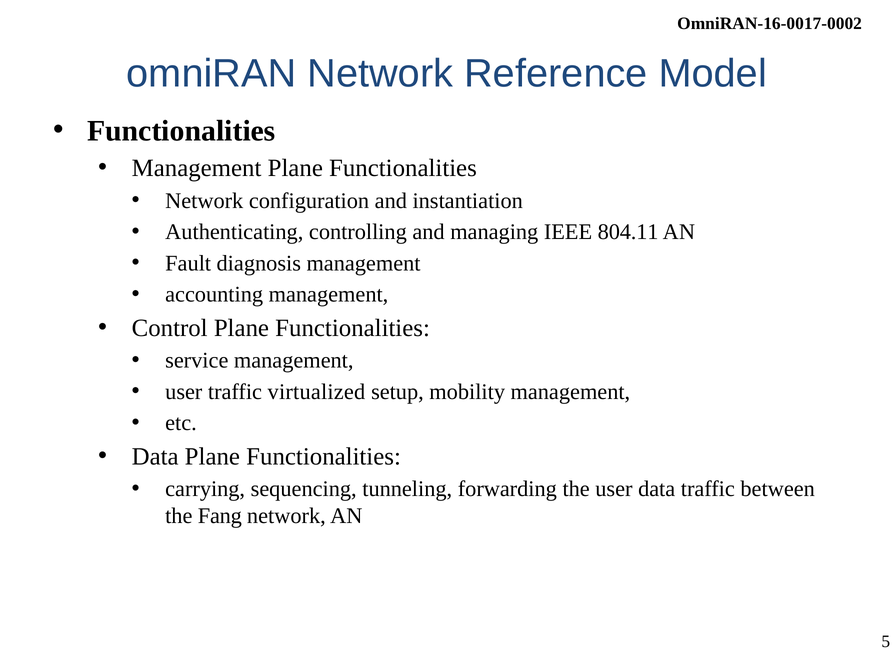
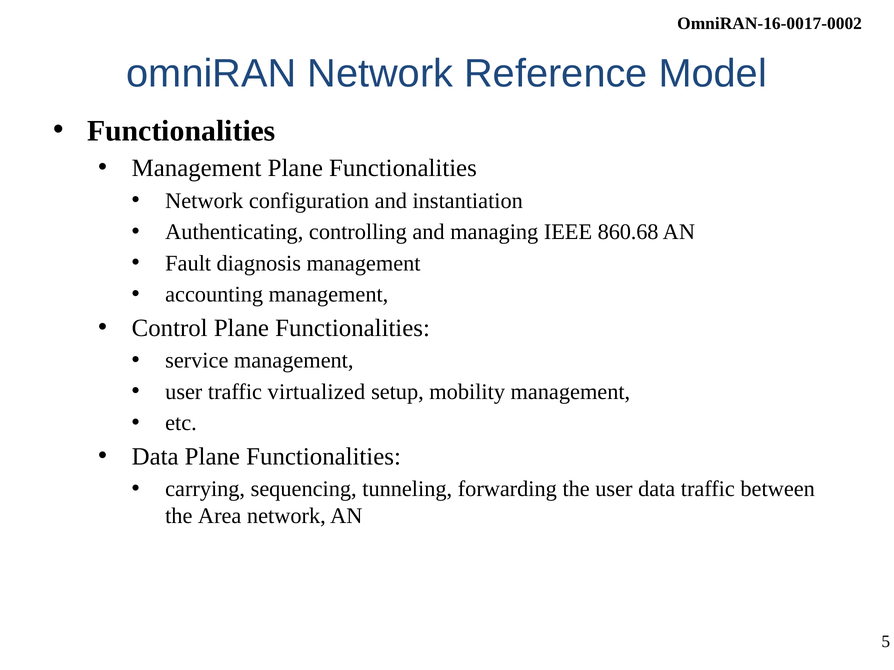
804.11: 804.11 -> 860.68
Fang: Fang -> Area
